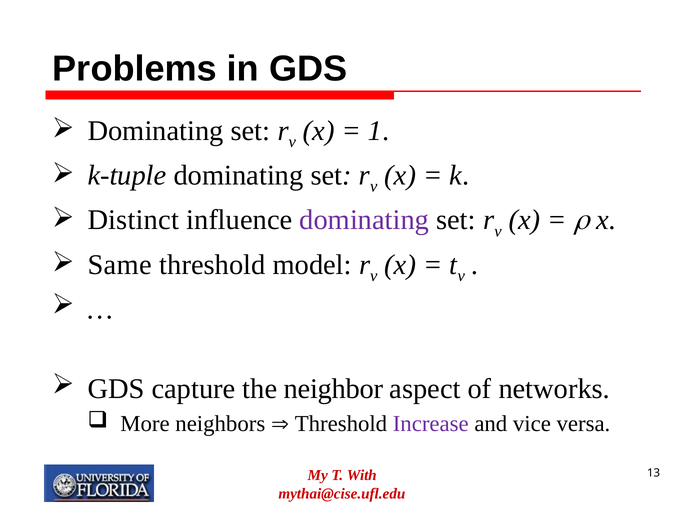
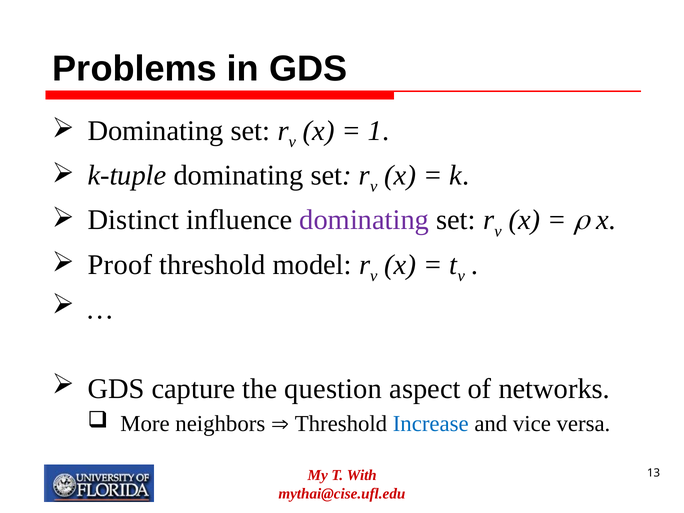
Same: Same -> Proof
neighbor: neighbor -> question
Increase colour: purple -> blue
